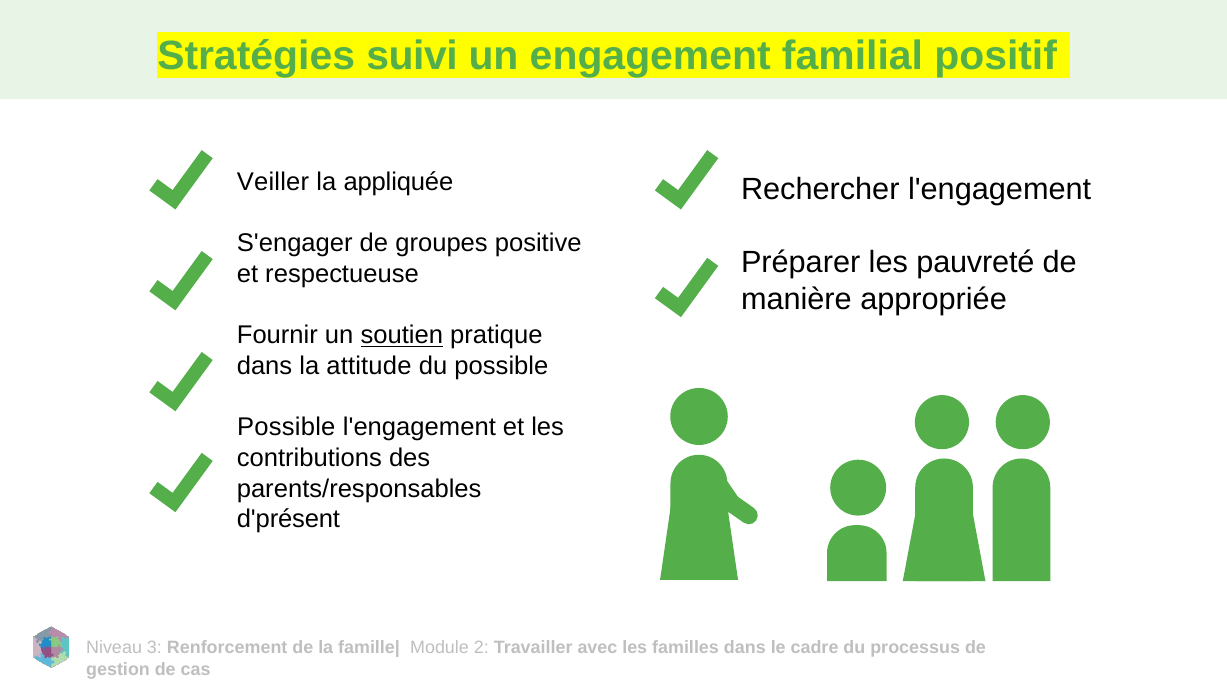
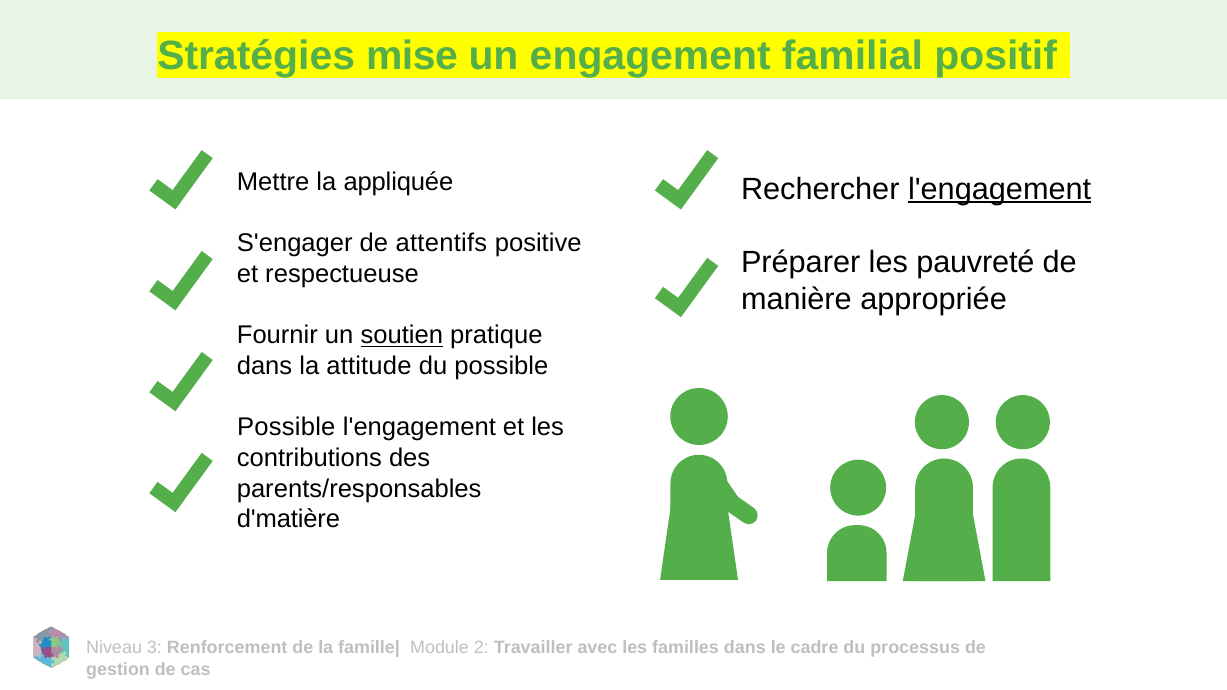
suivi: suivi -> mise
Veiller: Veiller -> Mettre
l'engagement at (1000, 189) underline: none -> present
groupes: groupes -> attentifs
d'présent: d'présent -> d'matière
